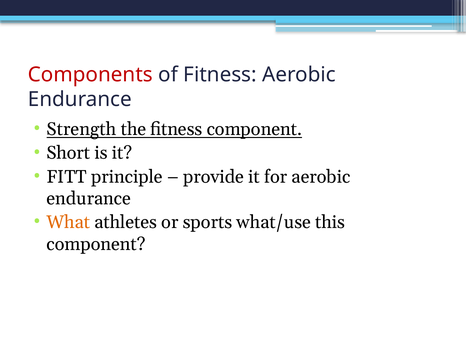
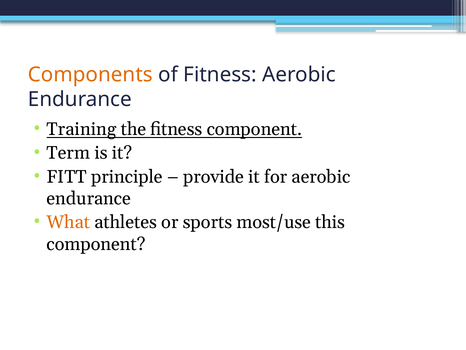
Components colour: red -> orange
Strength: Strength -> Training
Short: Short -> Term
what/use: what/use -> most/use
